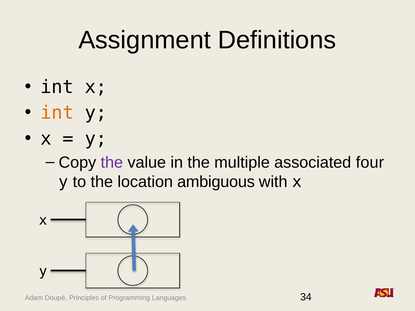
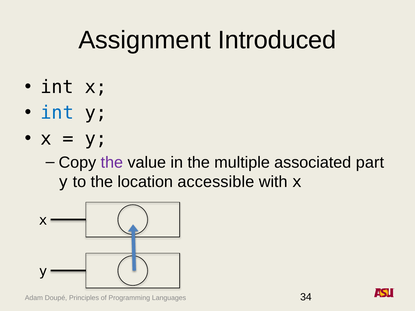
Definitions: Definitions -> Introduced
int at (57, 113) colour: orange -> blue
four: four -> part
ambiguous: ambiguous -> accessible
